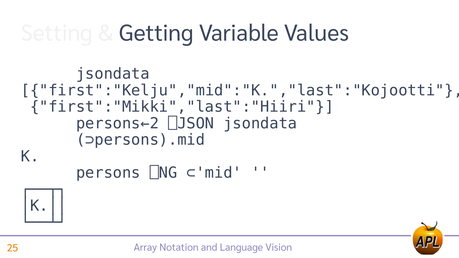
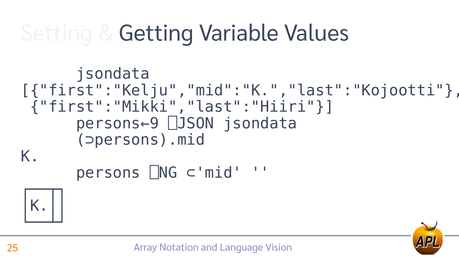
persons←2: persons←2 -> persons←9
